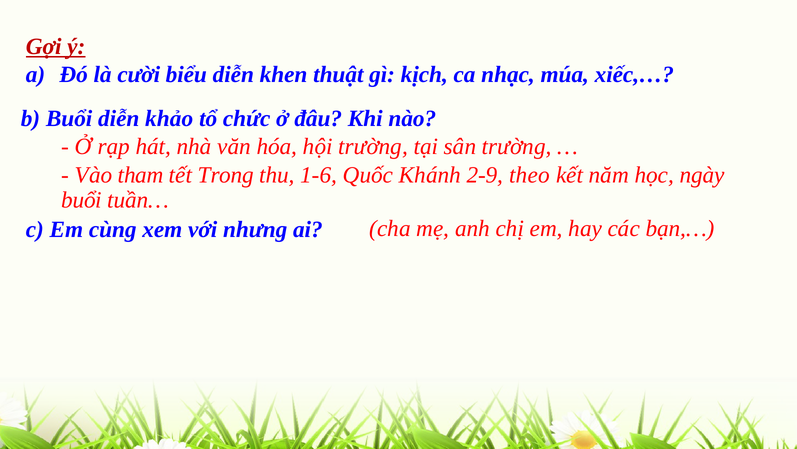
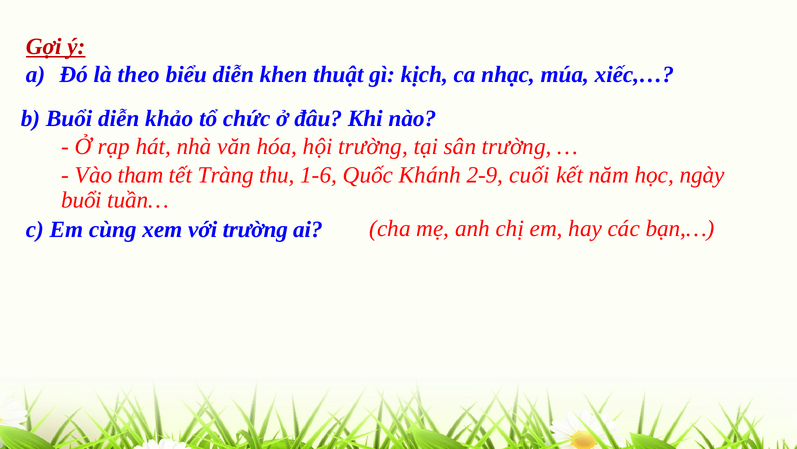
cười: cười -> theo
Trong: Trong -> Tràng
theo: theo -> cuối
với nhưng: nhưng -> trường
